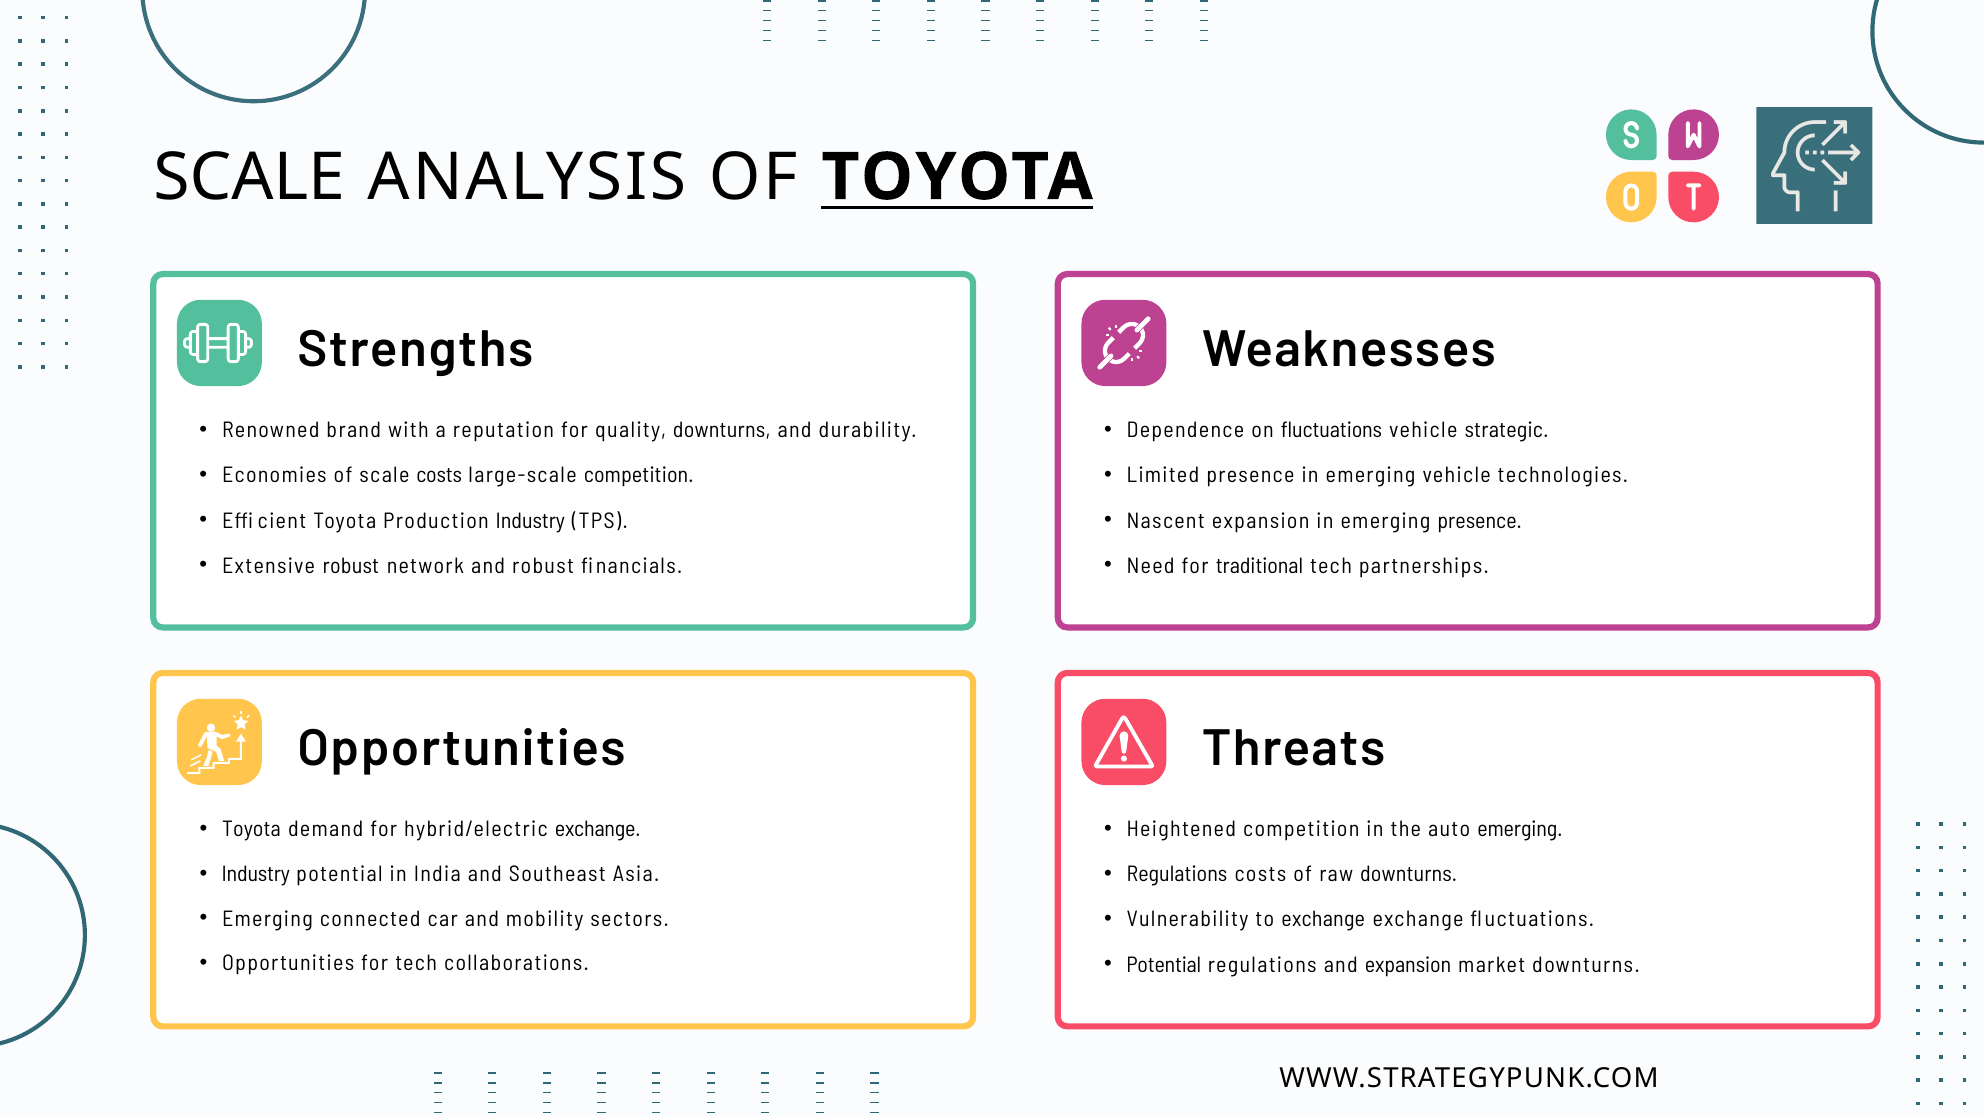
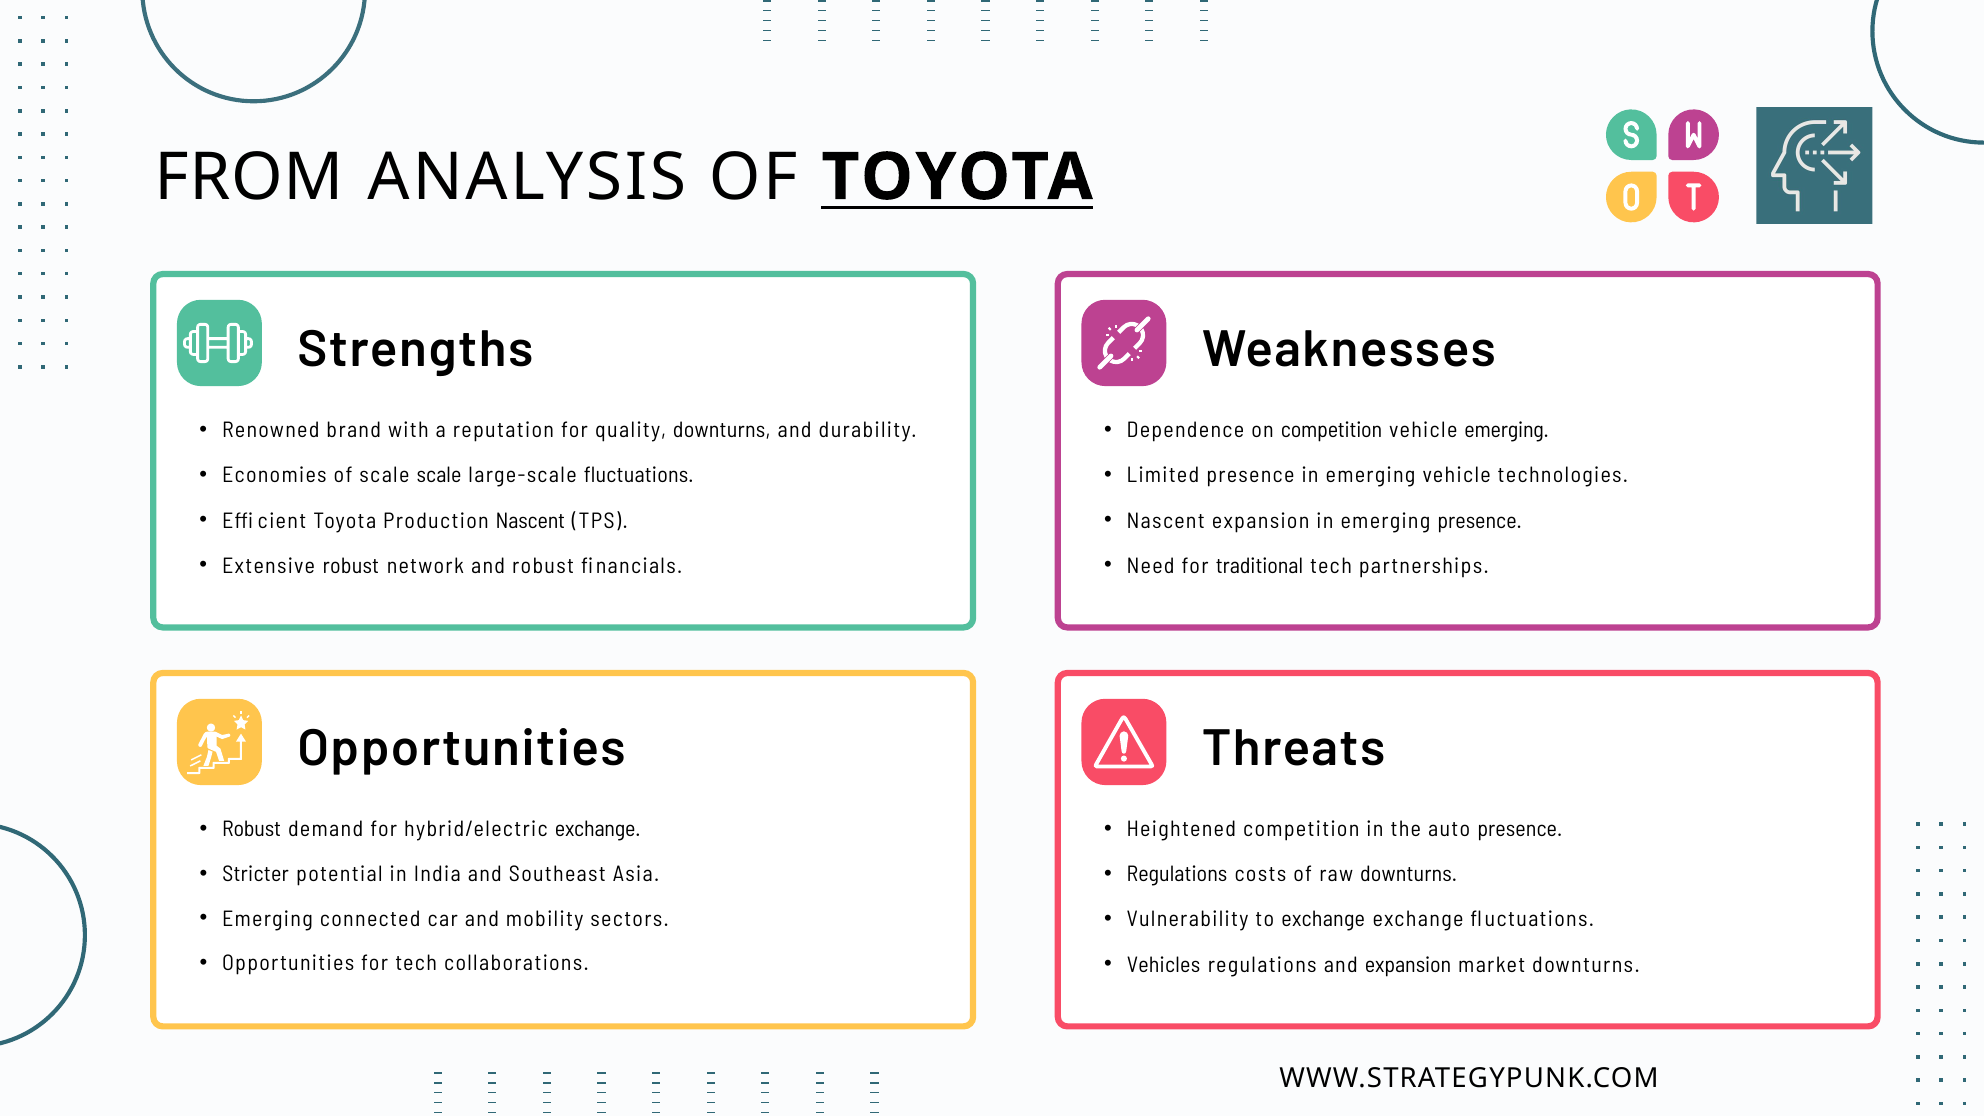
SCALE at (249, 177): SCALE -> FROM
on fluctuations: fluctuations -> competition
vehicle strategic: strategic -> emerging
scale costs: costs -> scale
large-scale competition: competition -> fluctuations
Production Industry: Industry -> Nascent
Toyota at (251, 829): Toyota -> Robust
auto emerging: emerging -> presence
Industry at (256, 874): Industry -> Stricter
Potential at (1164, 965): Potential -> Vehicles
